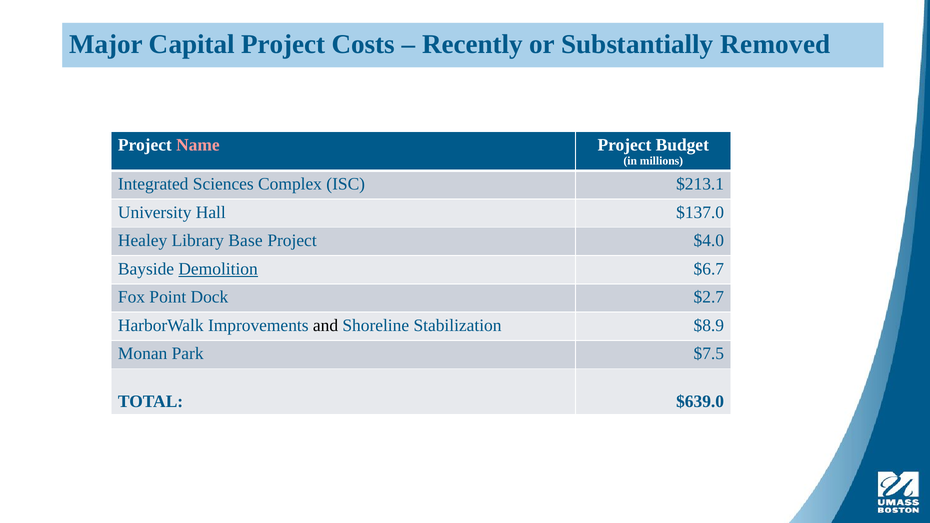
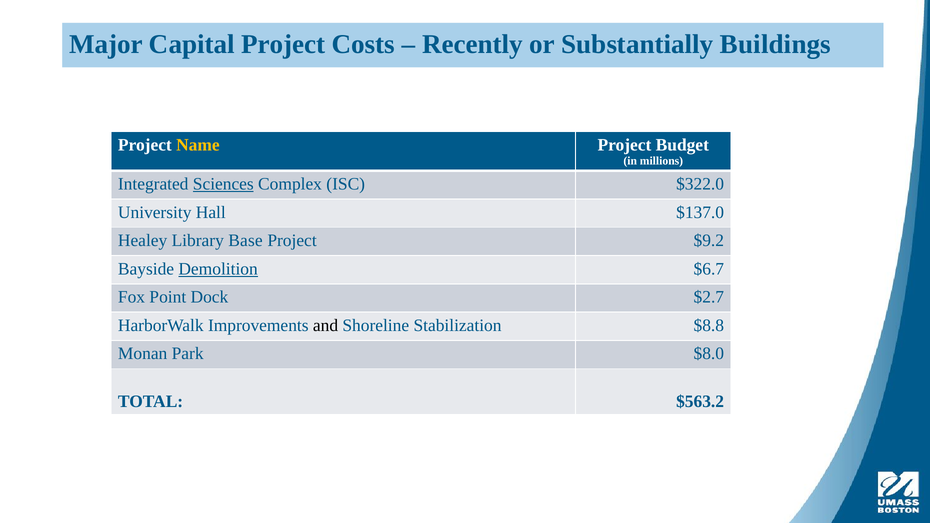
Removed: Removed -> Buildings
Name colour: pink -> yellow
Sciences underline: none -> present
$213.1: $213.1 -> $322.0
$4.0: $4.0 -> $9.2
$8.9: $8.9 -> $8.8
$7.5: $7.5 -> $8.0
$639.0: $639.0 -> $563.2
